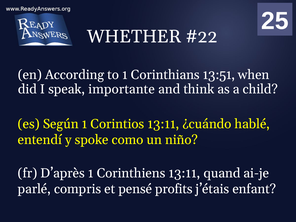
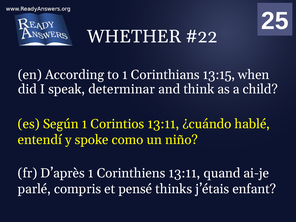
13:51: 13:51 -> 13:15
importante: importante -> determinar
profits: profits -> thinks
